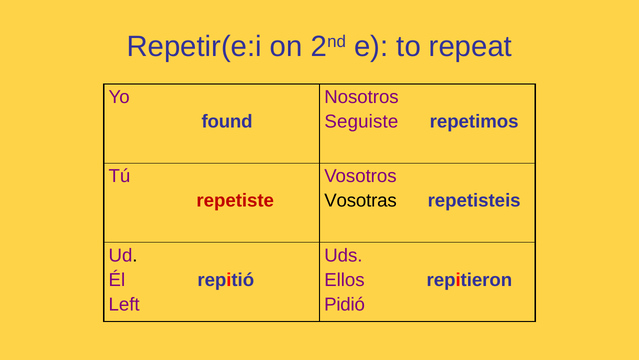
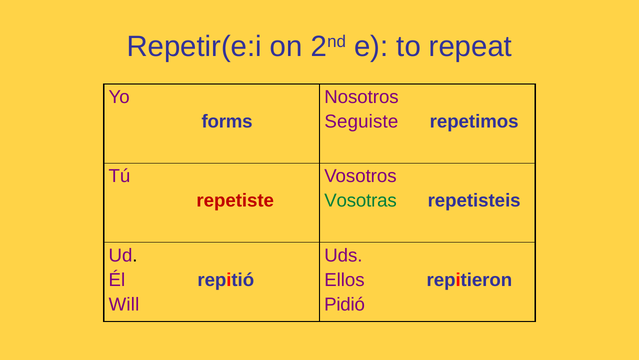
found: found -> forms
Vosotras colour: black -> green
Left: Left -> Will
